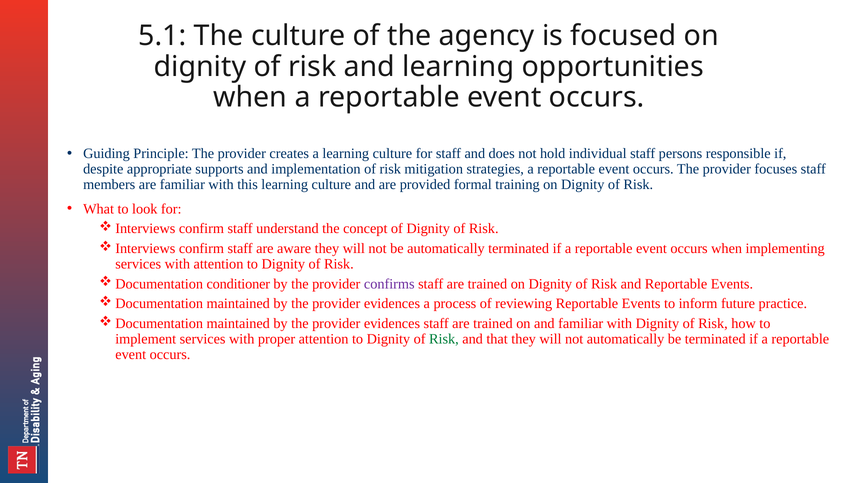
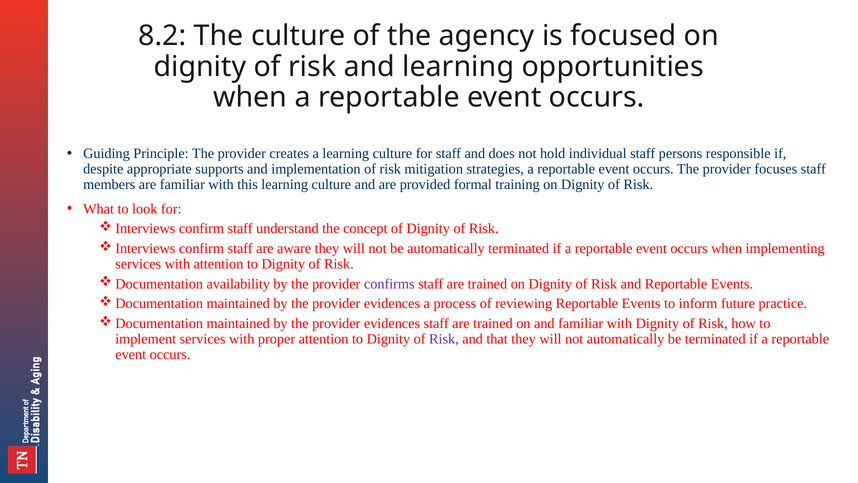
5.1: 5.1 -> 8.2
conditioner: conditioner -> availability
Risk at (444, 339) colour: green -> purple
